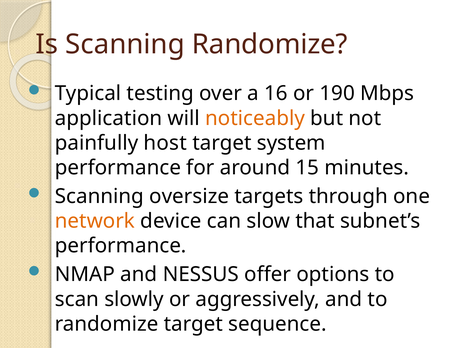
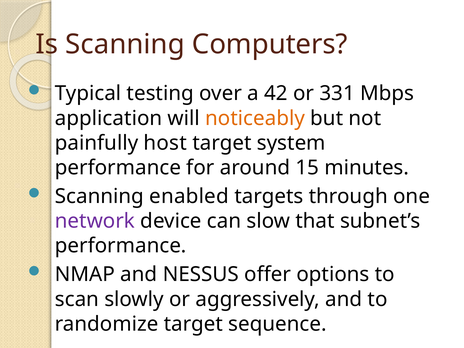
Scanning Randomize: Randomize -> Computers
16: 16 -> 42
190: 190 -> 331
oversize: oversize -> enabled
network colour: orange -> purple
